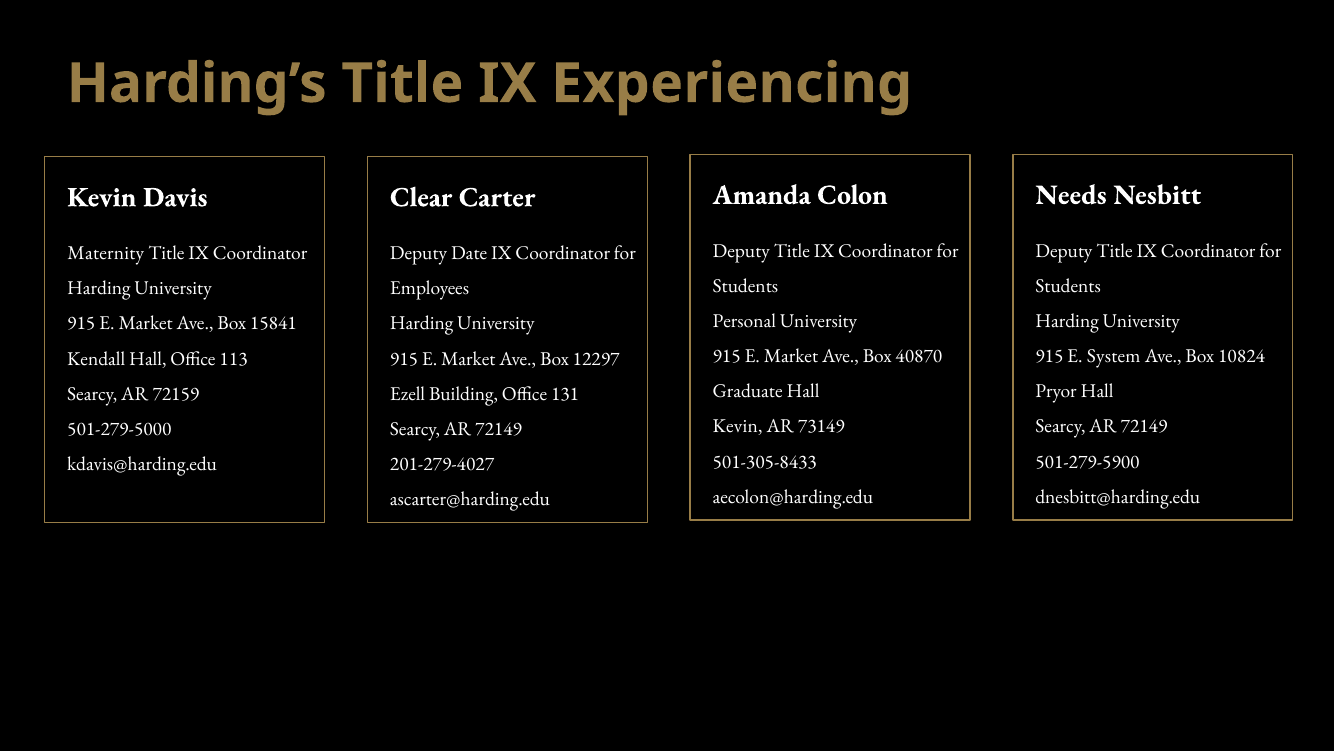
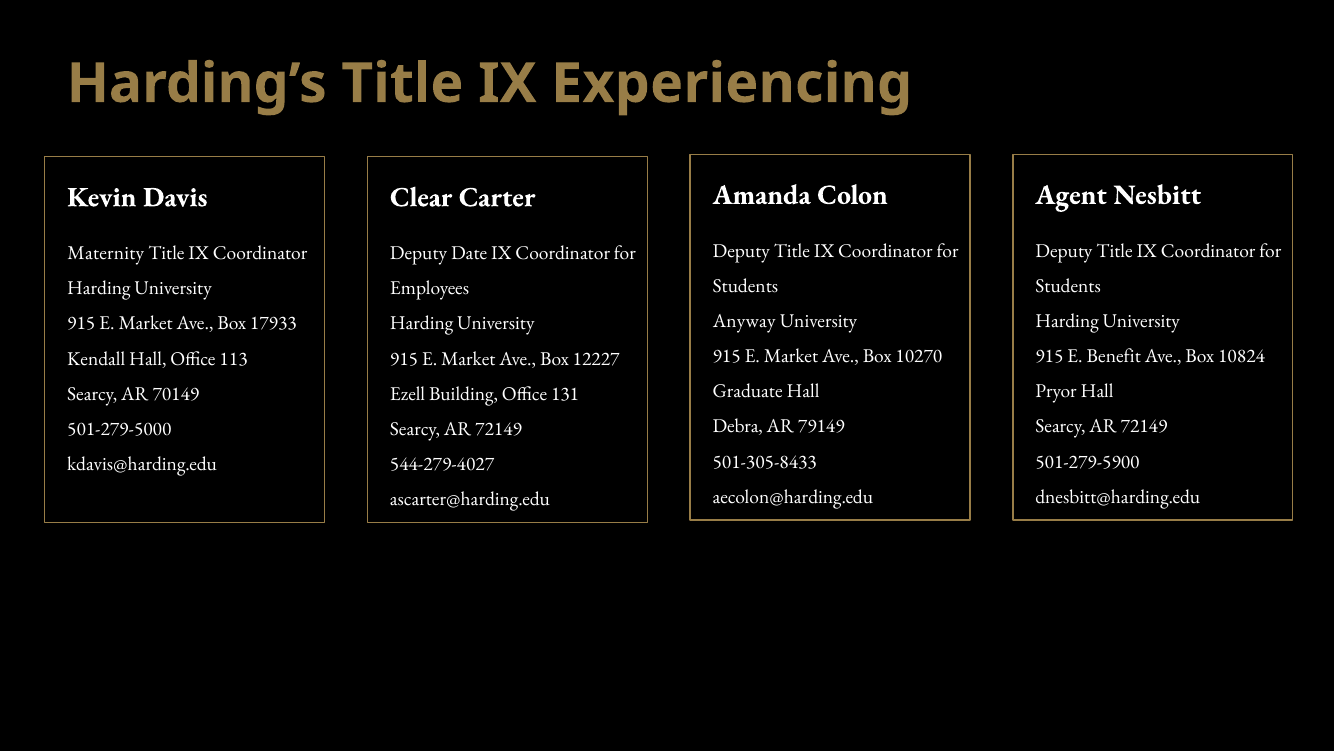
Needs: Needs -> Agent
Personal: Personal -> Anyway
15841: 15841 -> 17933
40870: 40870 -> 10270
System: System -> Benefit
12297: 12297 -> 12227
72159: 72159 -> 70149
Kevin at (738, 426): Kevin -> Debra
73149: 73149 -> 79149
201-279-4027: 201-279-4027 -> 544-279-4027
